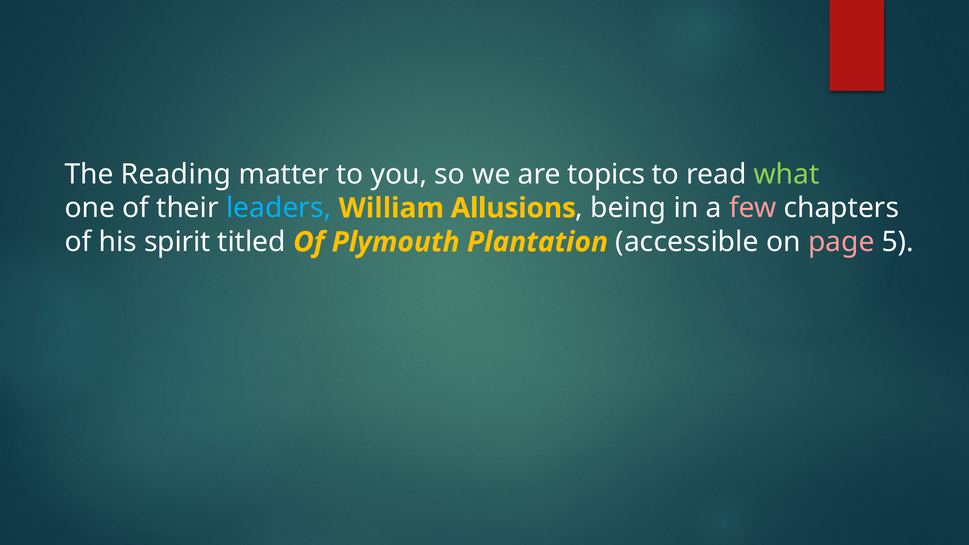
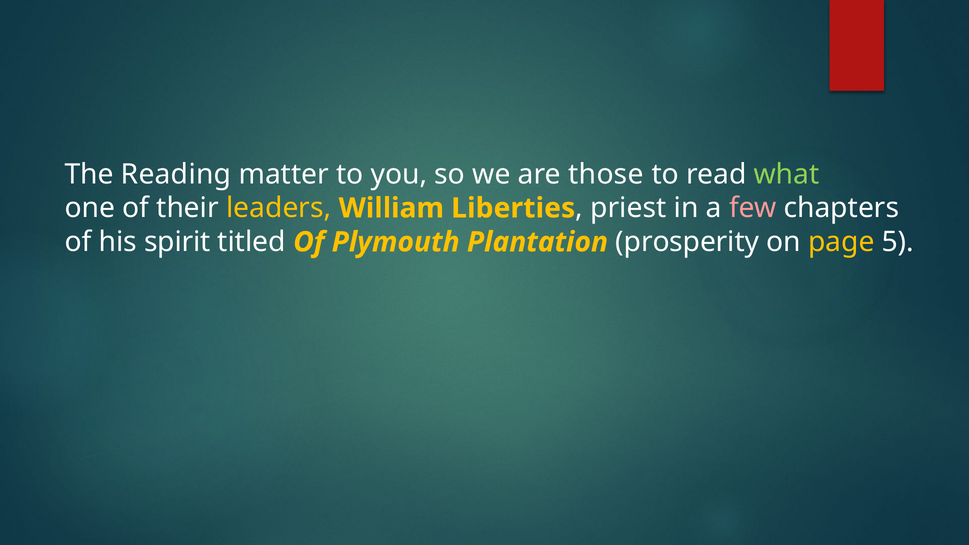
topics: topics -> those
leaders colour: light blue -> yellow
Allusions: Allusions -> Liberties
being: being -> priest
accessible: accessible -> prosperity
page colour: pink -> yellow
